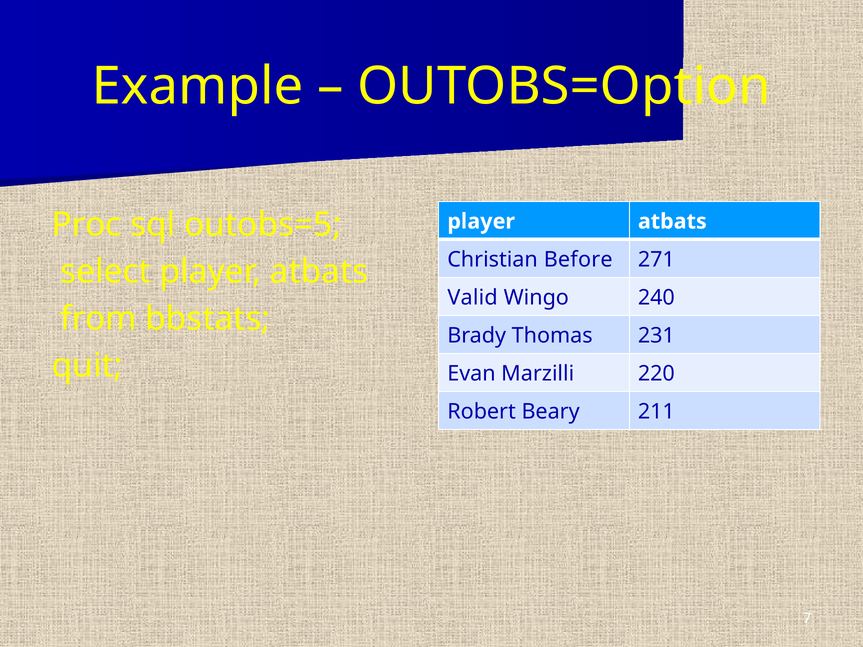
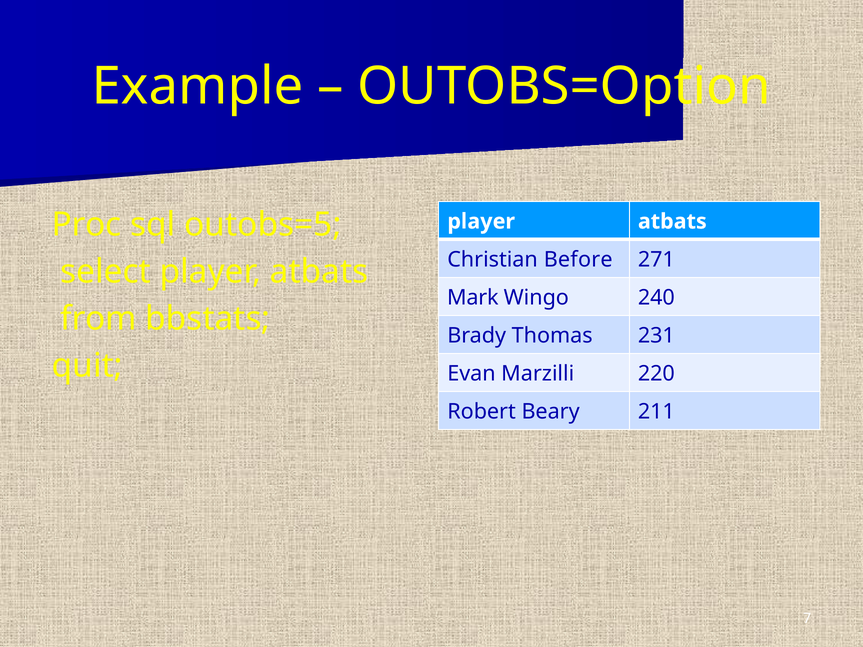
Valid: Valid -> Mark
